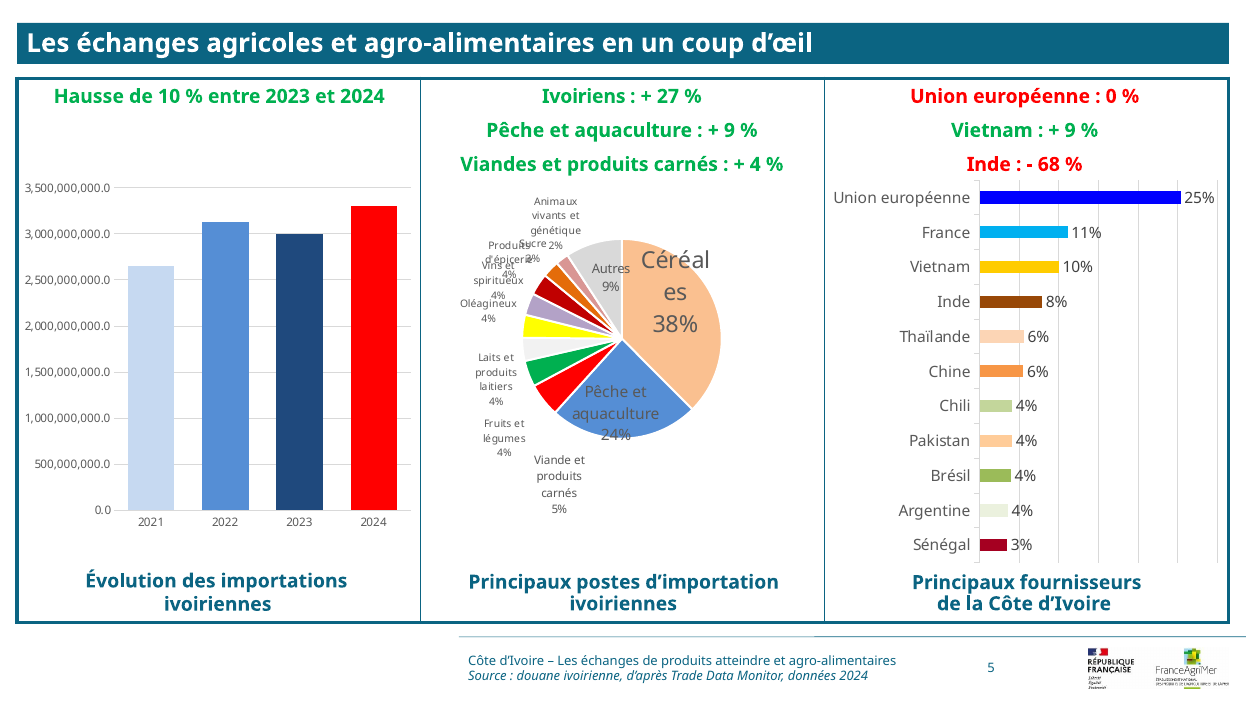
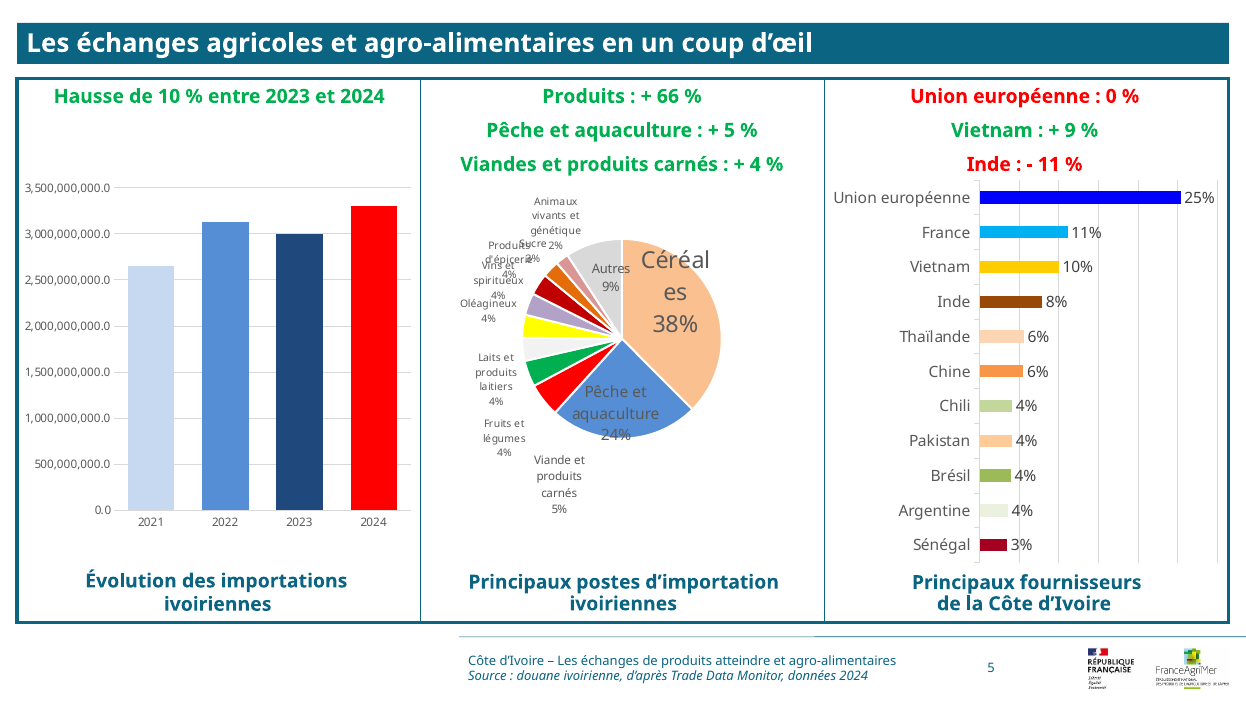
2024 Ivoiriens: Ivoiriens -> Produits
27: 27 -> 66
9 at (729, 130): 9 -> 5
68: 68 -> 11
